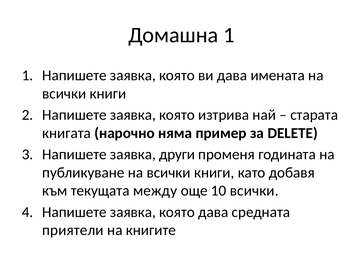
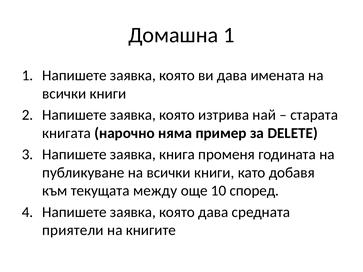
други: други -> книга
10 всички: всички -> според
